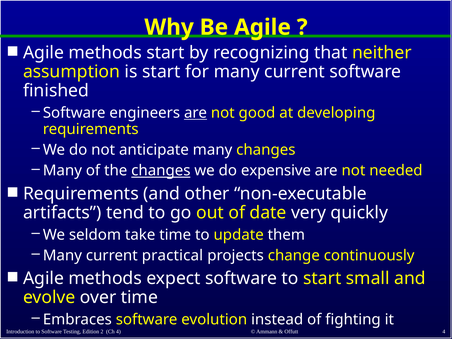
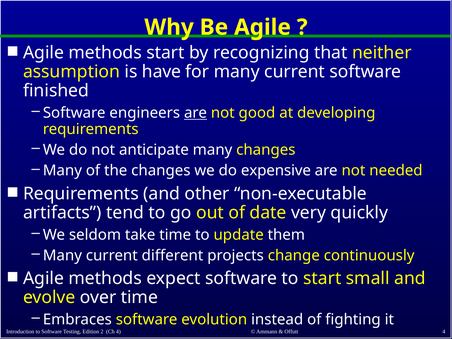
is start: start -> have
changes at (161, 171) underline: present -> none
practical: practical -> different
